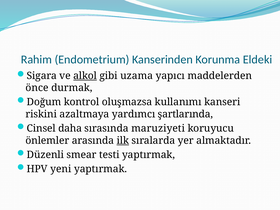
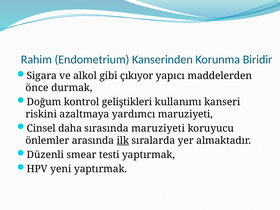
Eldeki: Eldeki -> Biridir
alkol underline: present -> none
uzama: uzama -> çıkıyor
oluşmazsa: oluşmazsa -> geliştikleri
yardımcı şartlarında: şartlarında -> maruziyeti
